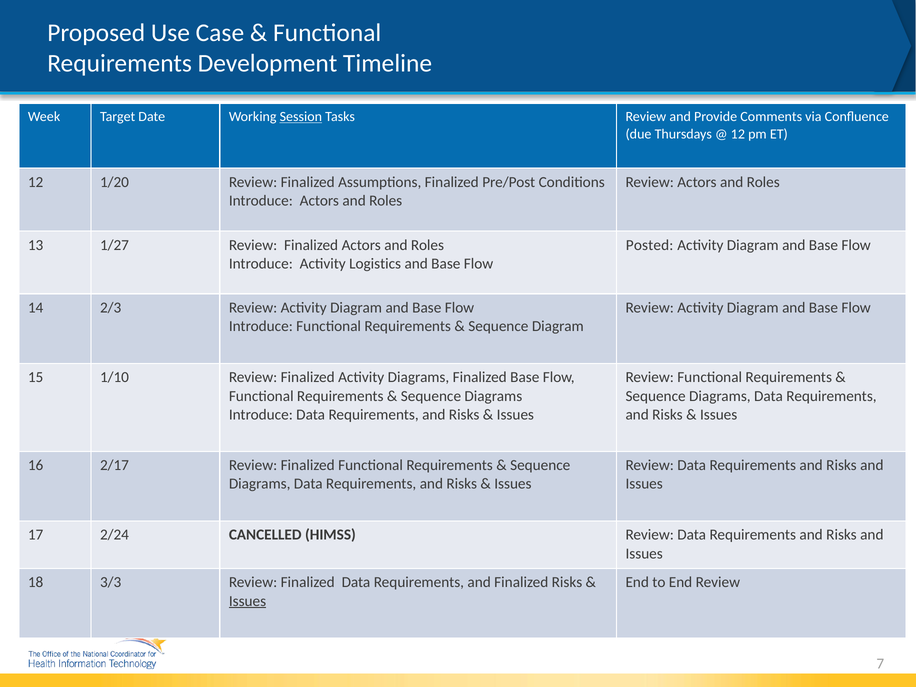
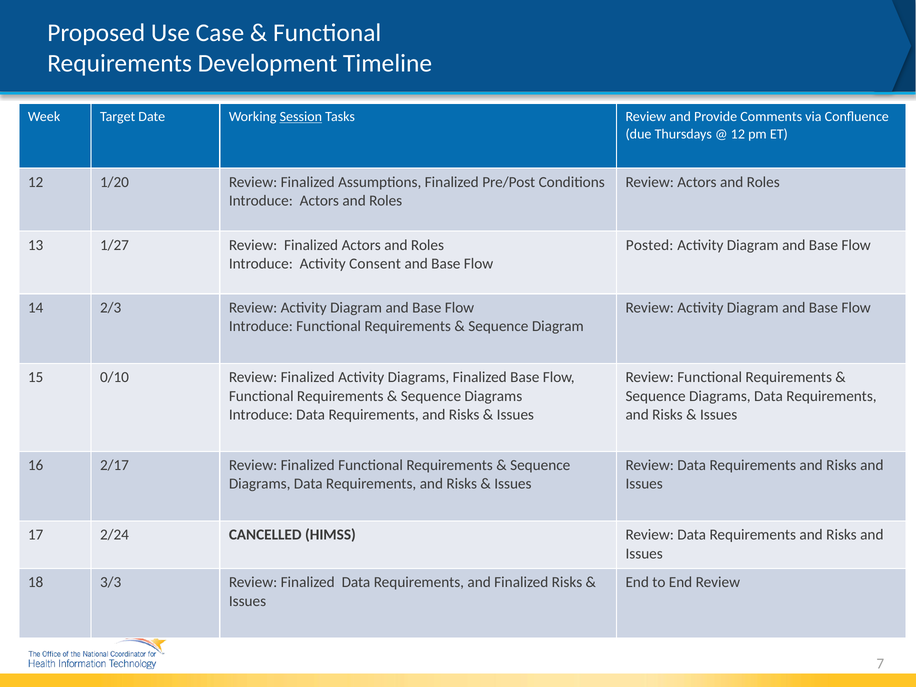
Logistics: Logistics -> Consent
1/10: 1/10 -> 0/10
Issues at (248, 601) underline: present -> none
